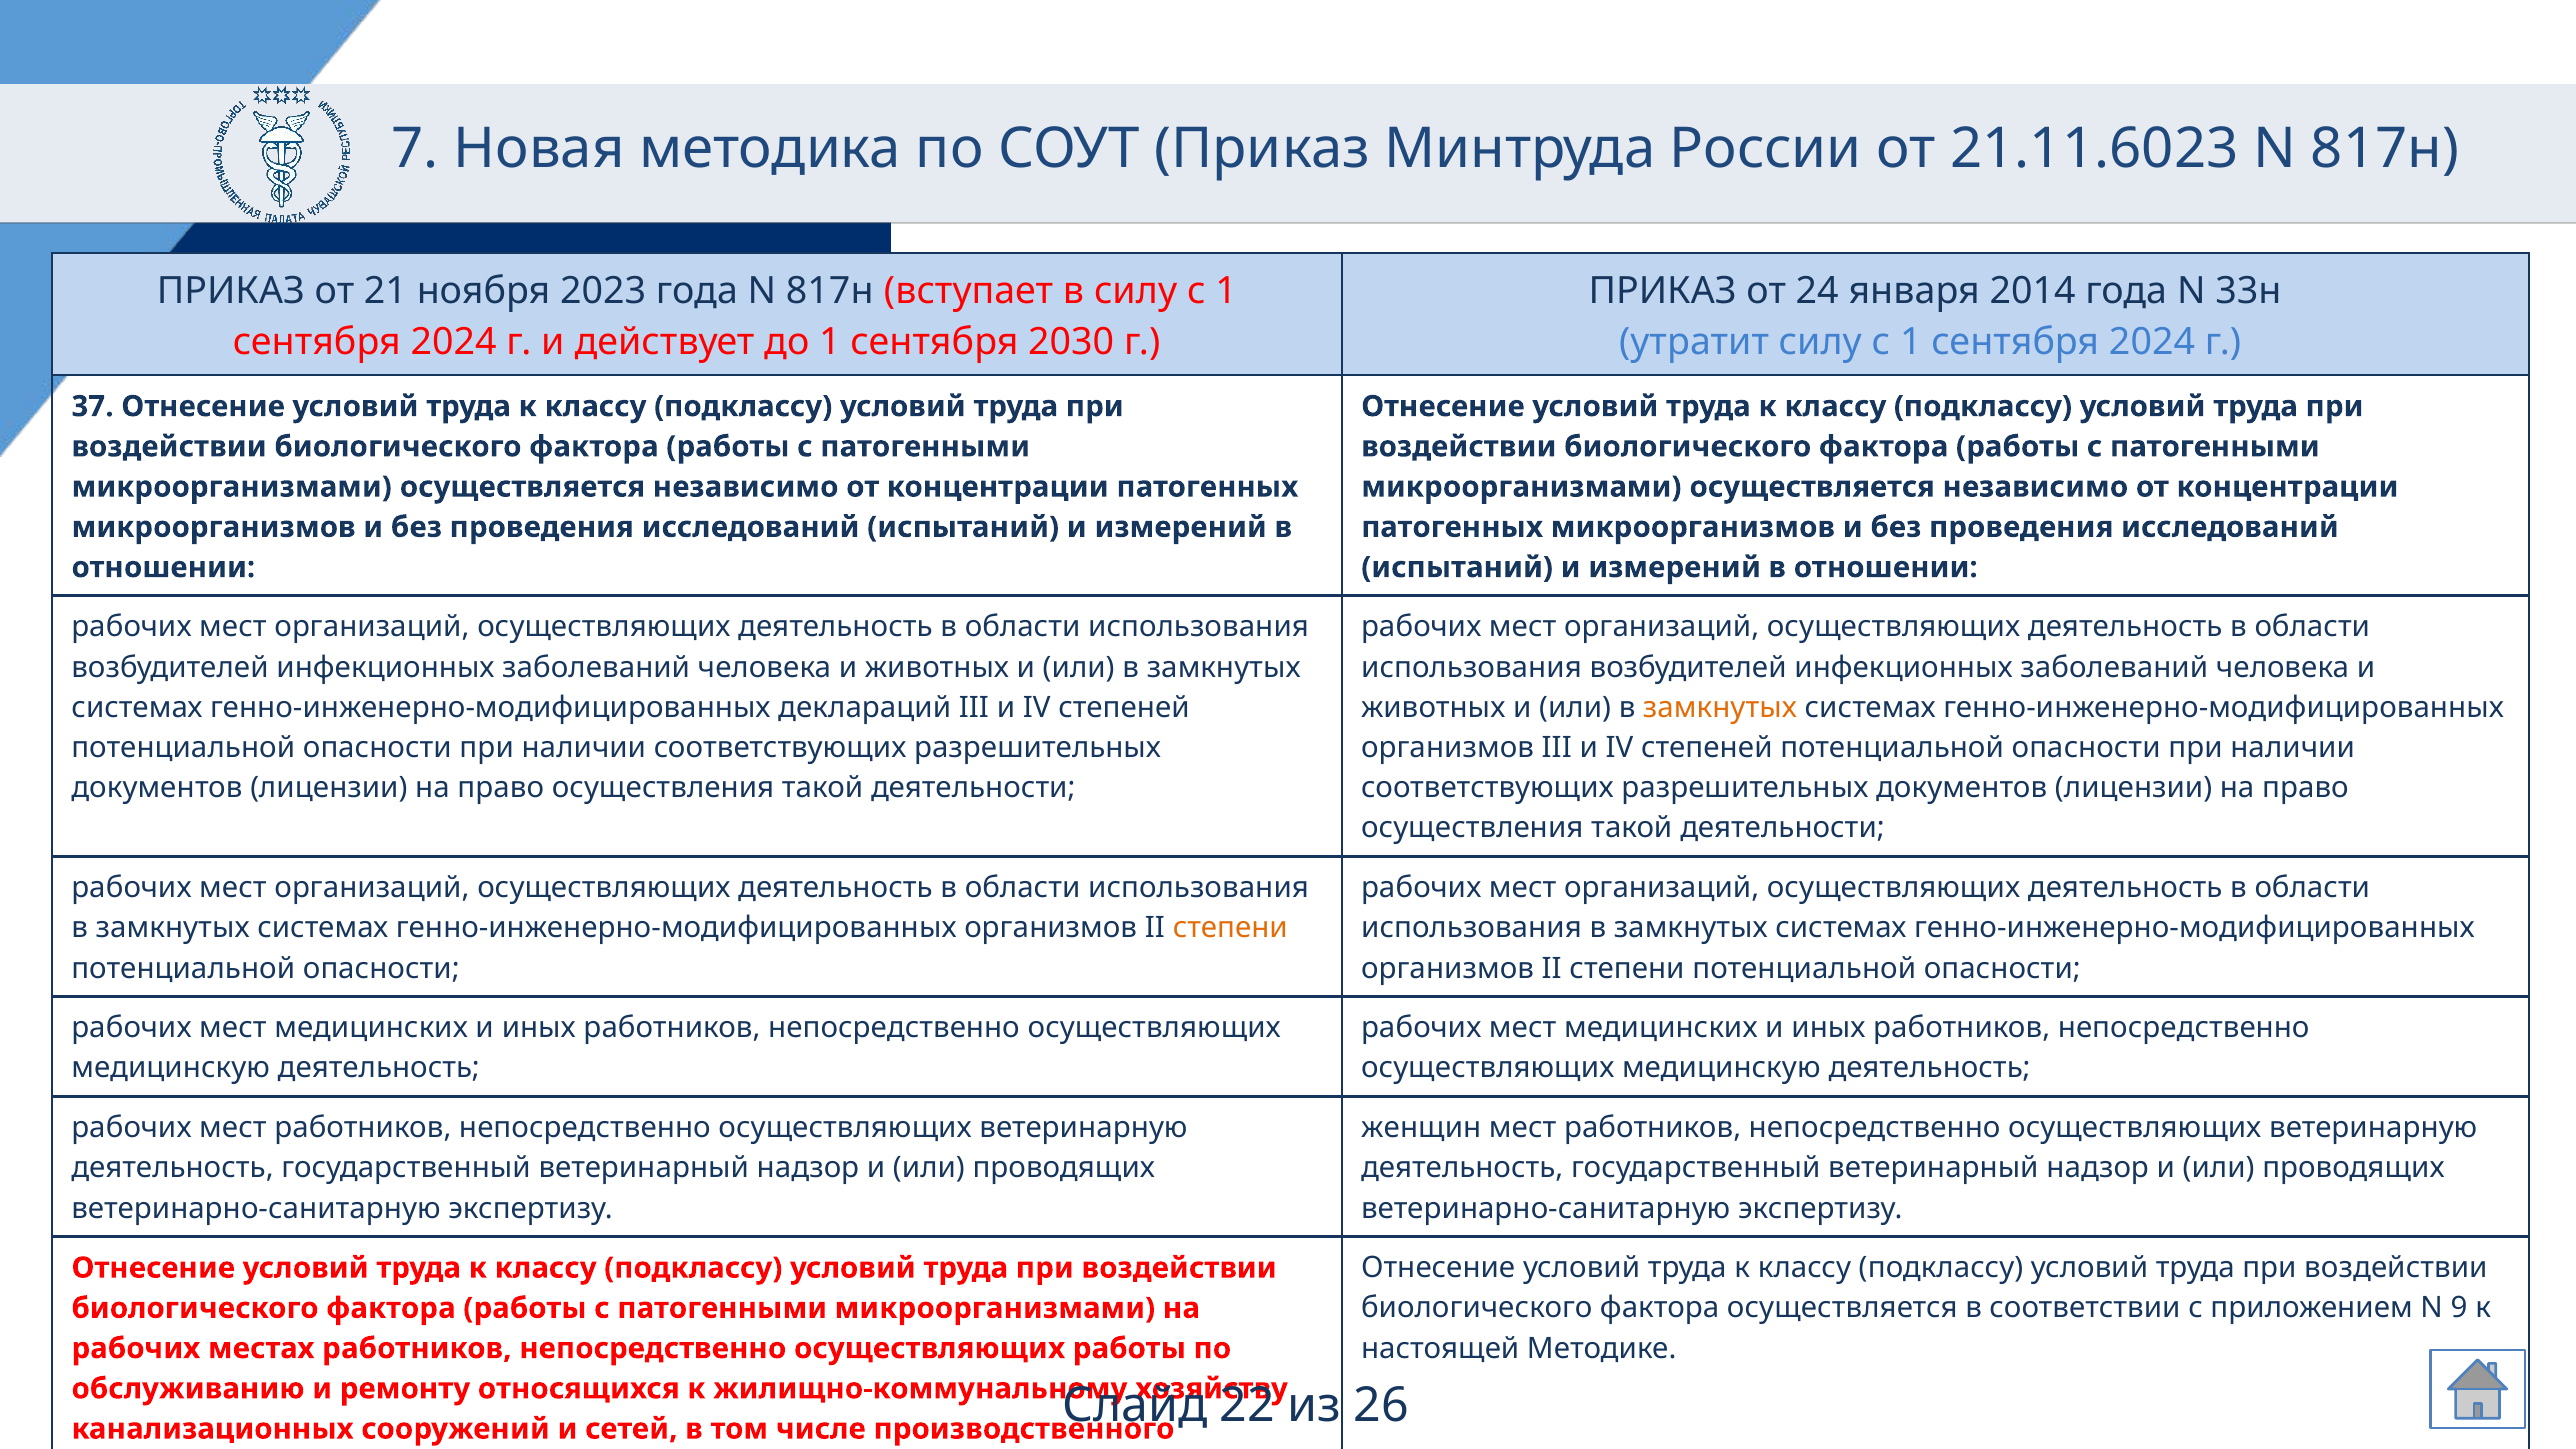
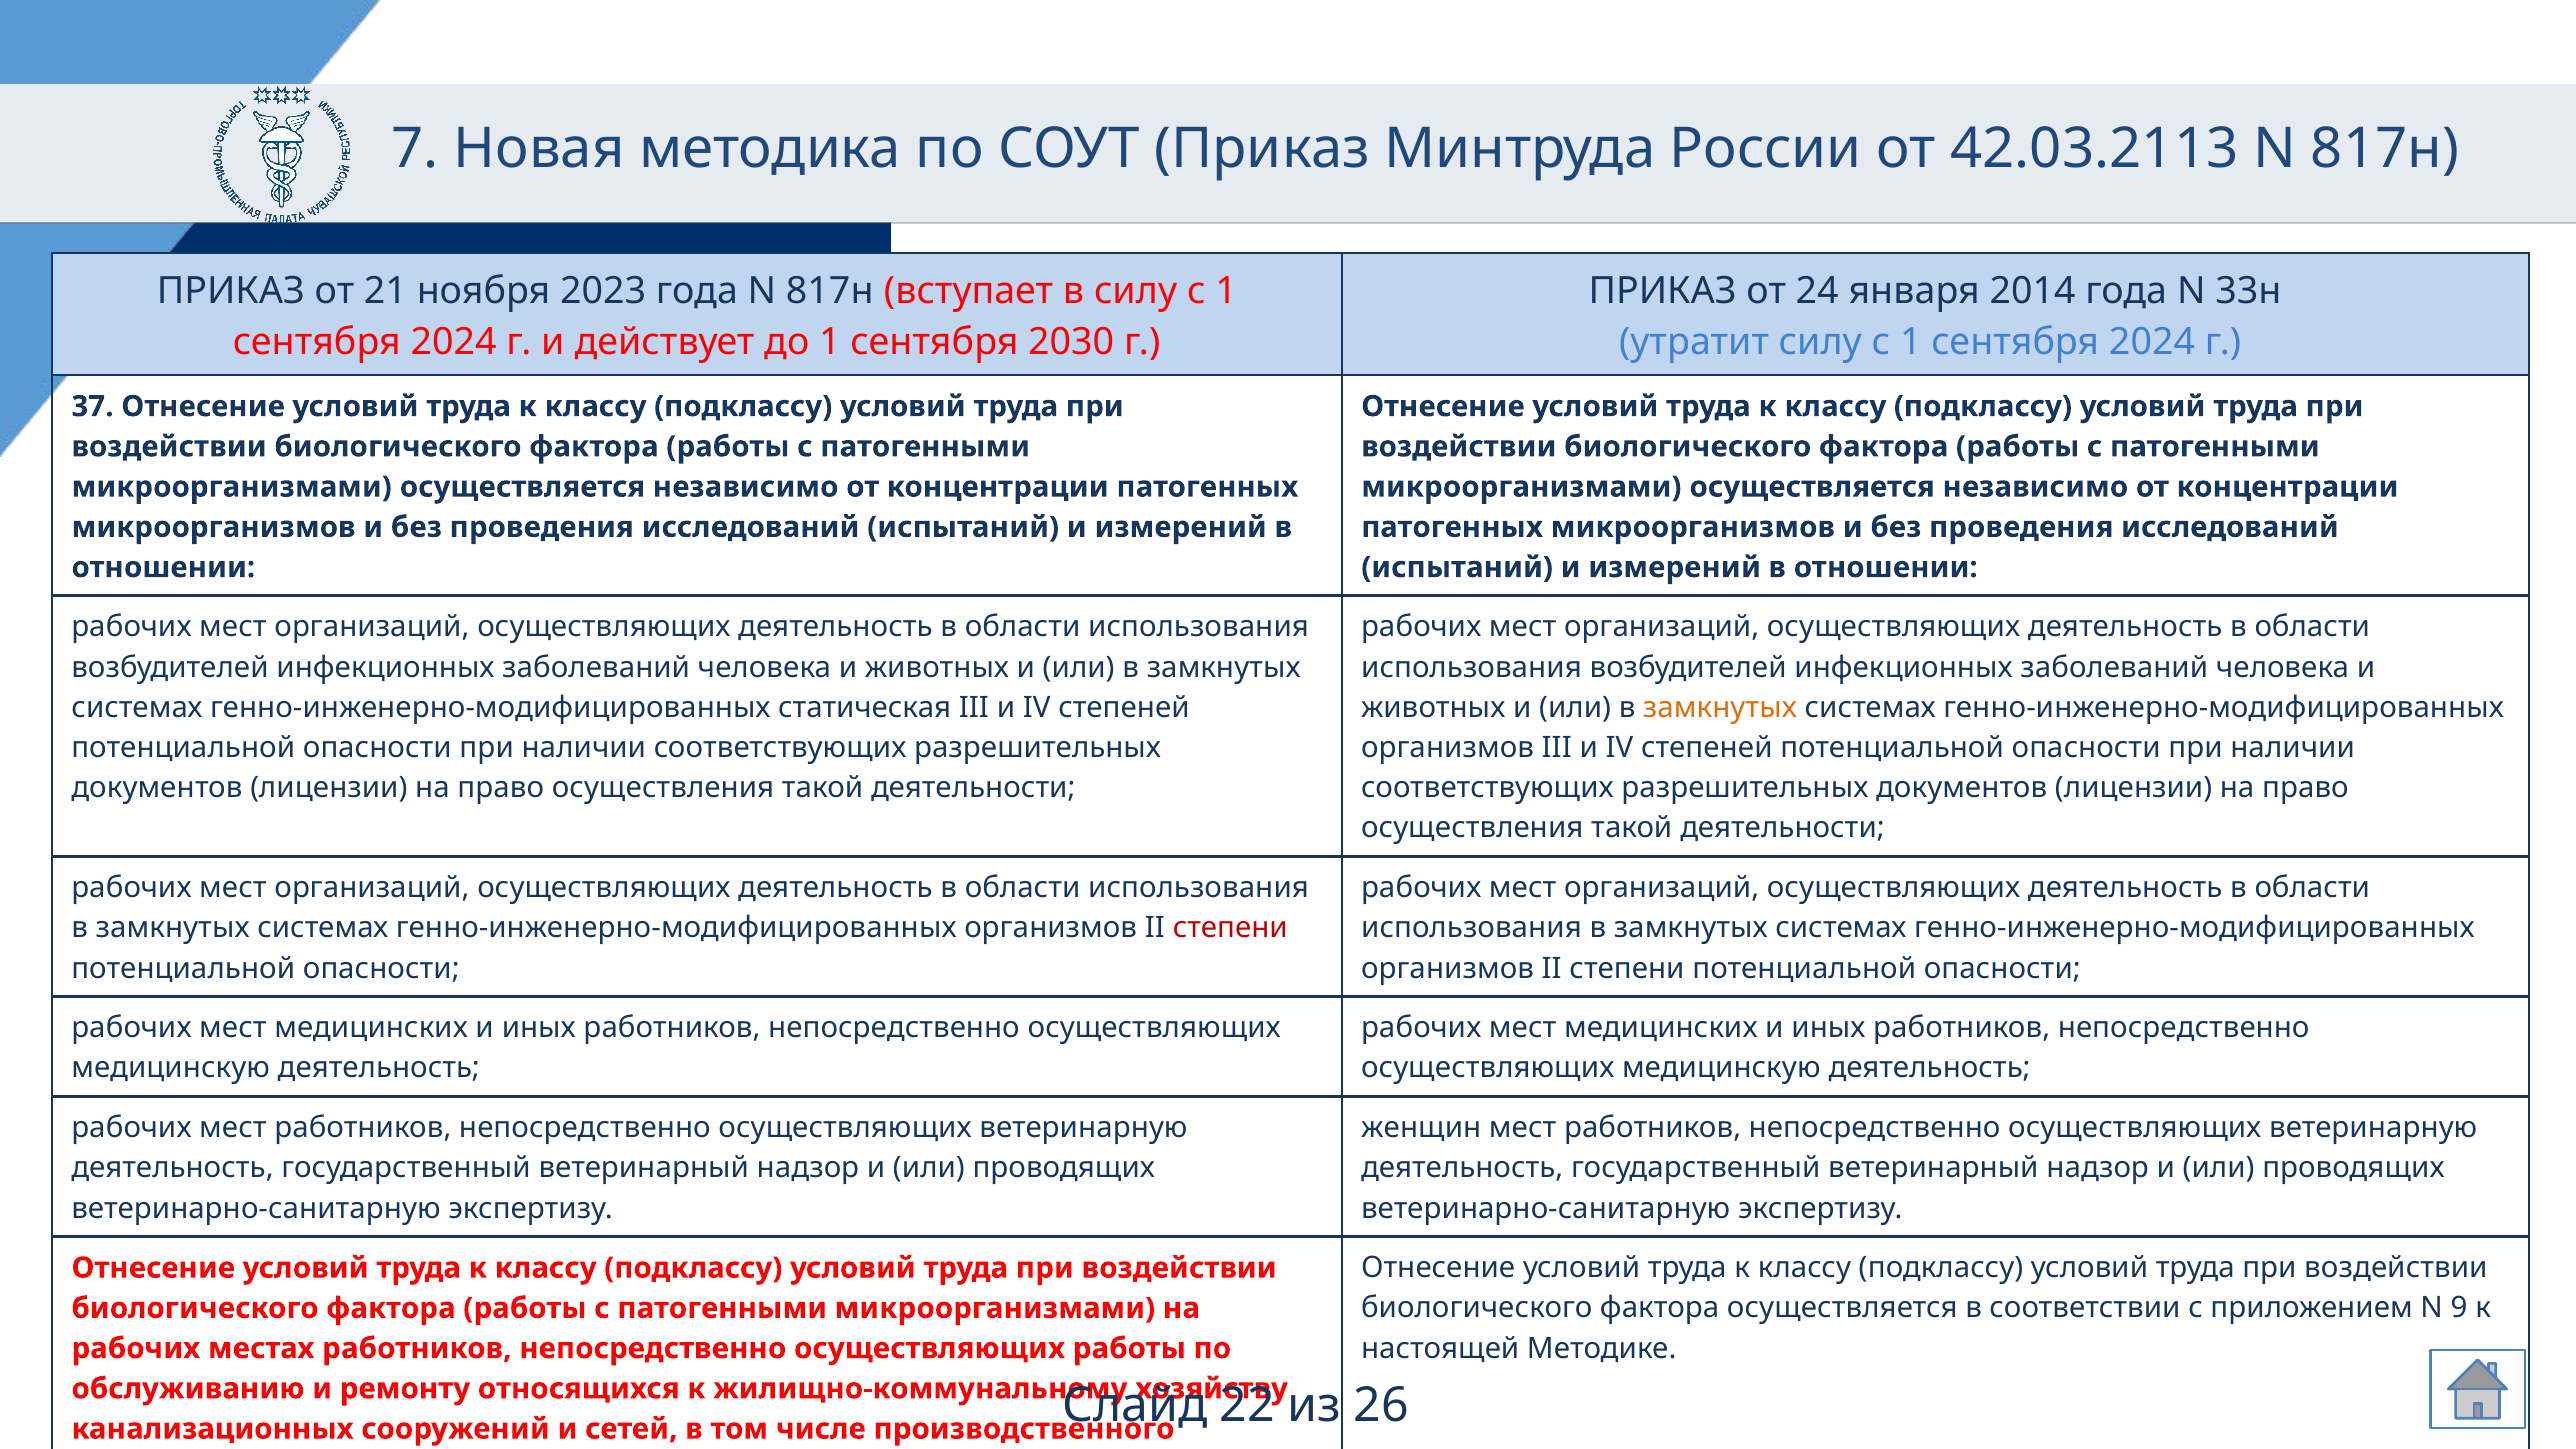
21.11.6023: 21.11.6023 -> 42.03.2113
деклараций: деклараций -> статическая
степени at (1230, 928) colour: orange -> red
